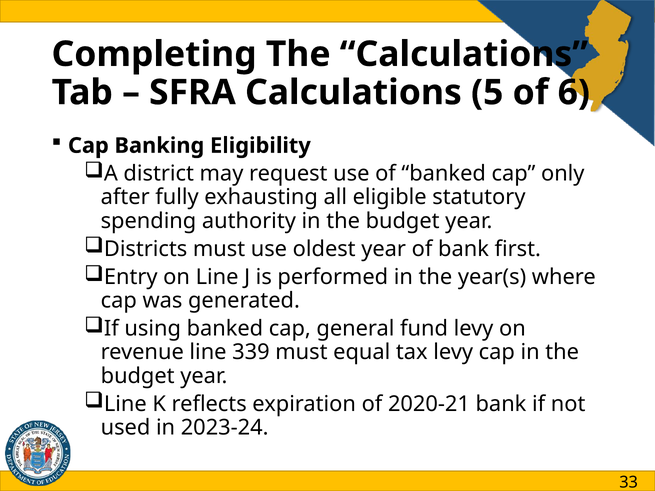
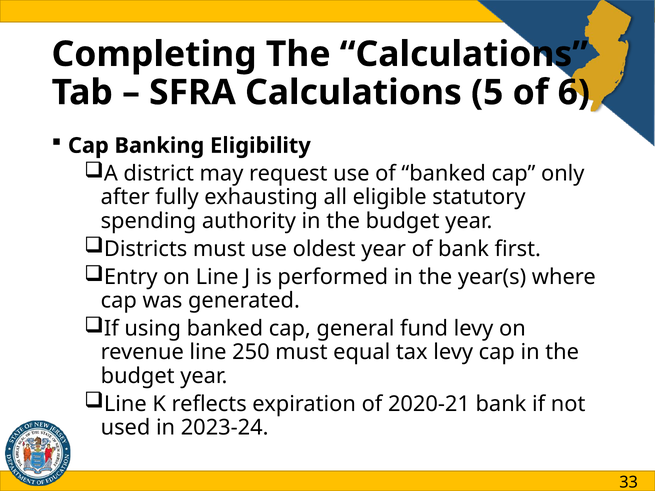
339: 339 -> 250
